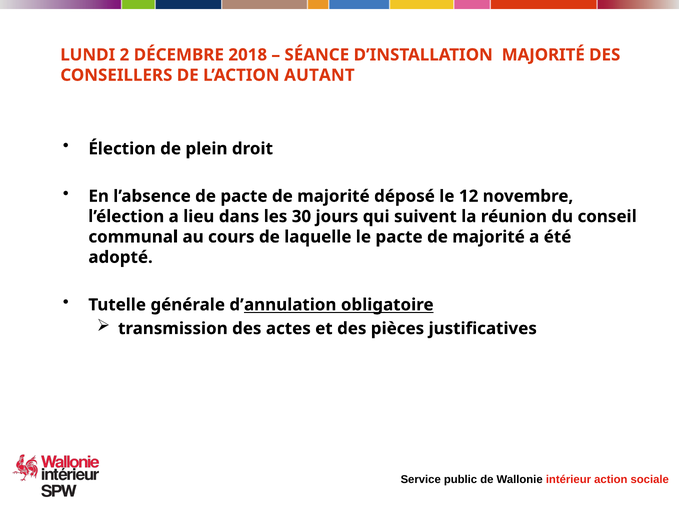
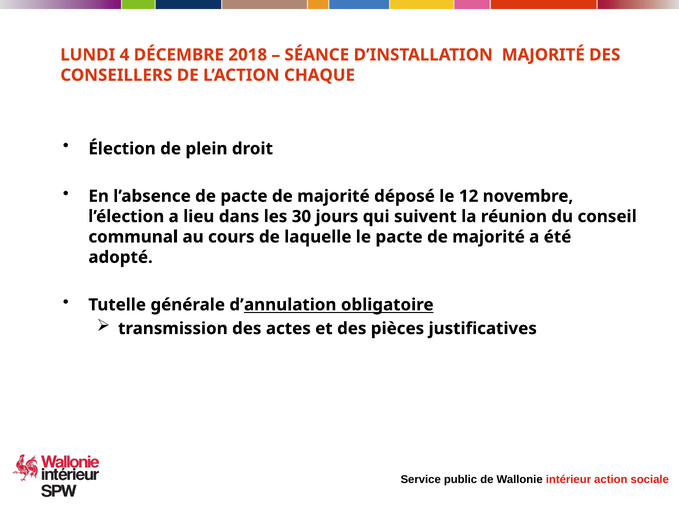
2: 2 -> 4
AUTANT: AUTANT -> CHAQUE
